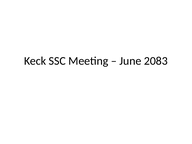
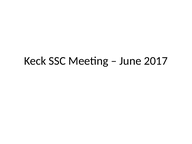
2083: 2083 -> 2017
